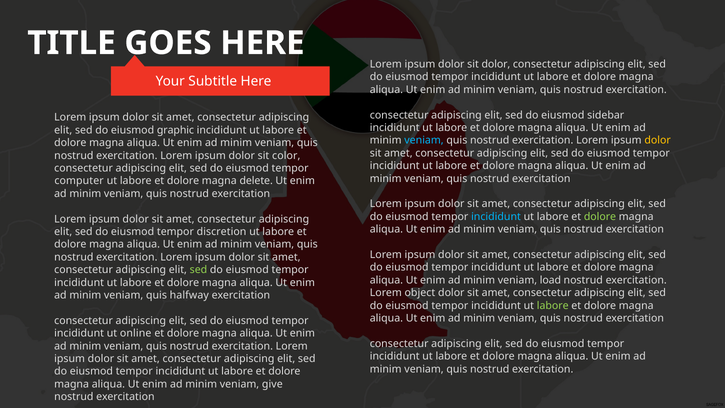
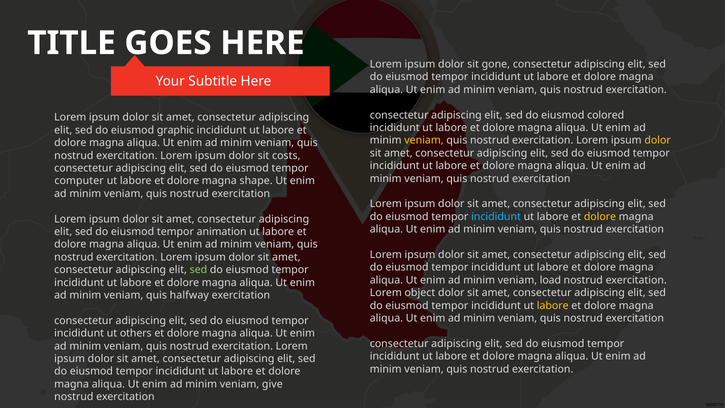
sit dolor: dolor -> gone
sidebar: sidebar -> colored
veniam at (424, 140) colour: light blue -> yellow
color: color -> costs
delete: delete -> shape
dolore at (600, 217) colour: light green -> yellow
discretion: discretion -> animation
labore at (553, 305) colour: light green -> yellow
online: online -> others
